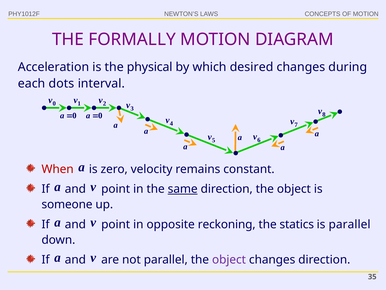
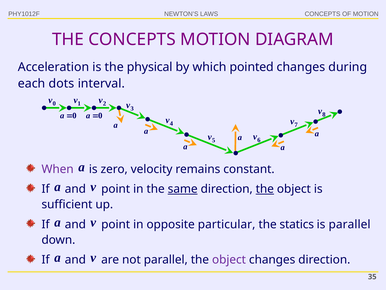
THE FORMALLY: FORMALLY -> CONCEPTS
desired: desired -> pointed
When colour: red -> purple
the at (265, 189) underline: none -> present
someone: someone -> sufficient
reckoning: reckoning -> particular
